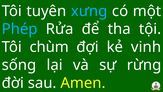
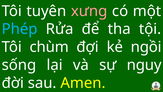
xưng colour: light blue -> pink
vinh: vinh -> ngồi
rừng: rừng -> nguy
